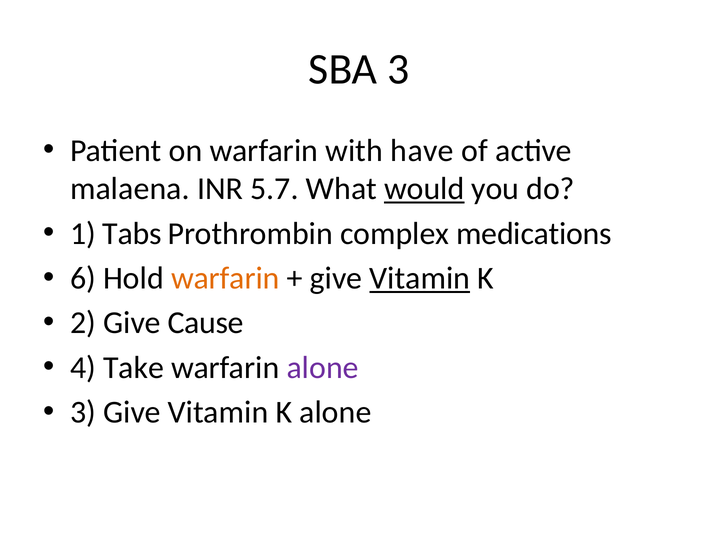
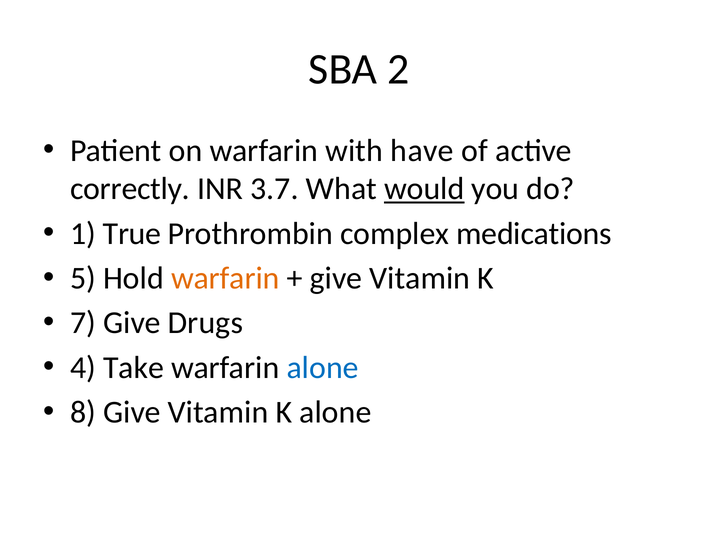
SBA 3: 3 -> 2
malaena: malaena -> correctly
5.7: 5.7 -> 3.7
Tabs: Tabs -> True
6: 6 -> 5
Vitamin at (420, 278) underline: present -> none
2: 2 -> 7
Cause: Cause -> Drugs
alone at (323, 368) colour: purple -> blue
3 at (83, 413): 3 -> 8
